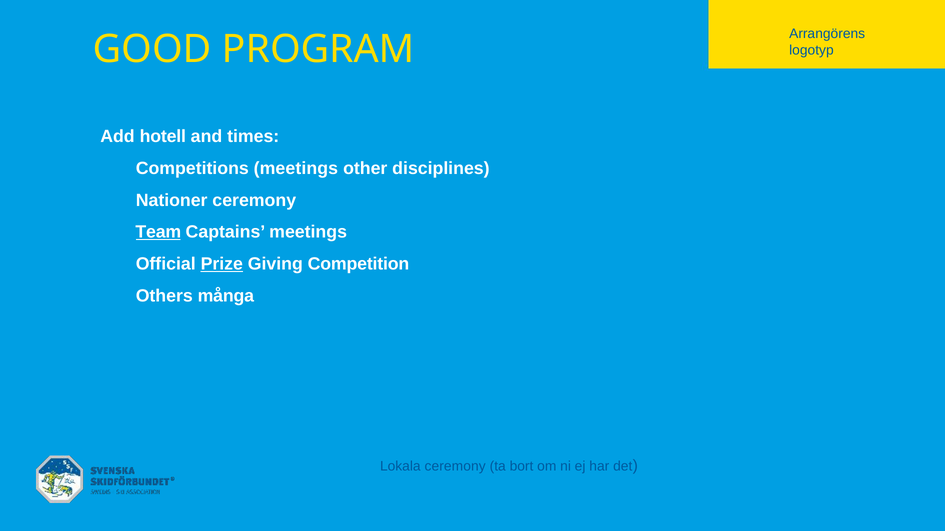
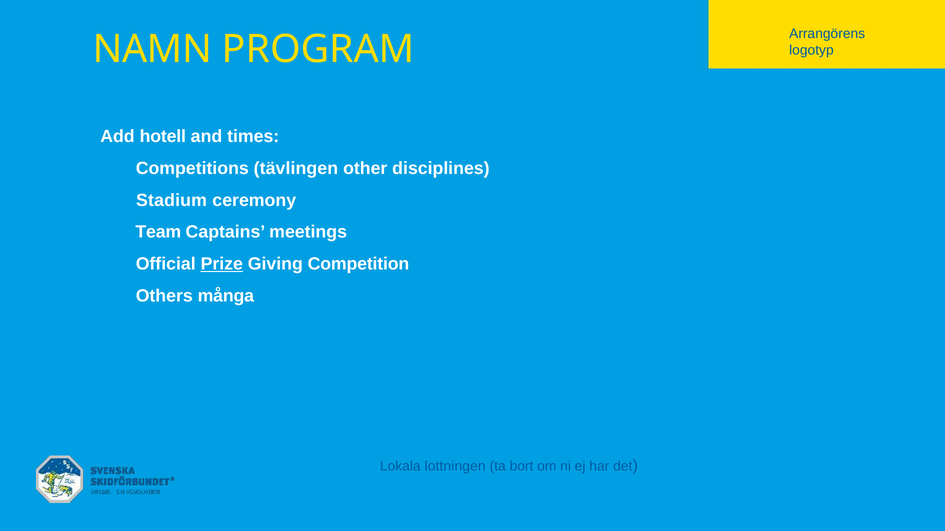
GOOD: GOOD -> NAMN
Competitions meetings: meetings -> tävlingen
Nationer: Nationer -> Stadium
Team underline: present -> none
Lokala ceremony: ceremony -> lottningen
